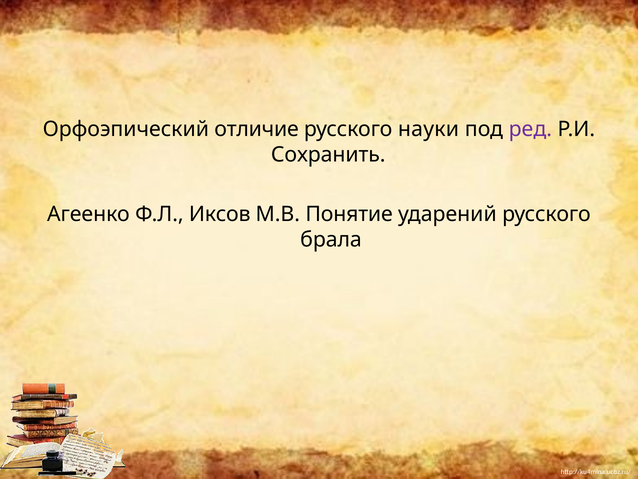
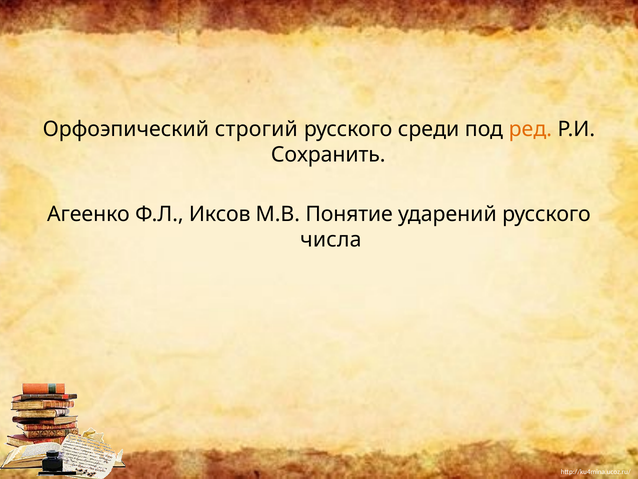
отличие: отличие -> строгий
науки: науки -> среди
ред colour: purple -> orange
брала: брала -> числа
